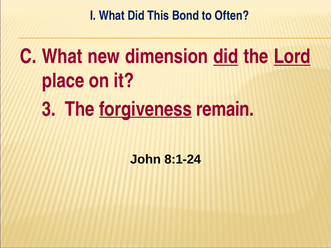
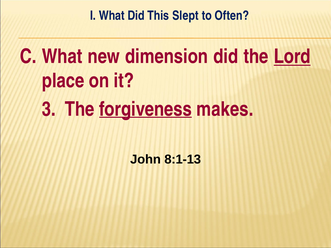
Bond: Bond -> Slept
did at (226, 57) underline: present -> none
remain: remain -> makes
8:1-24: 8:1-24 -> 8:1-13
